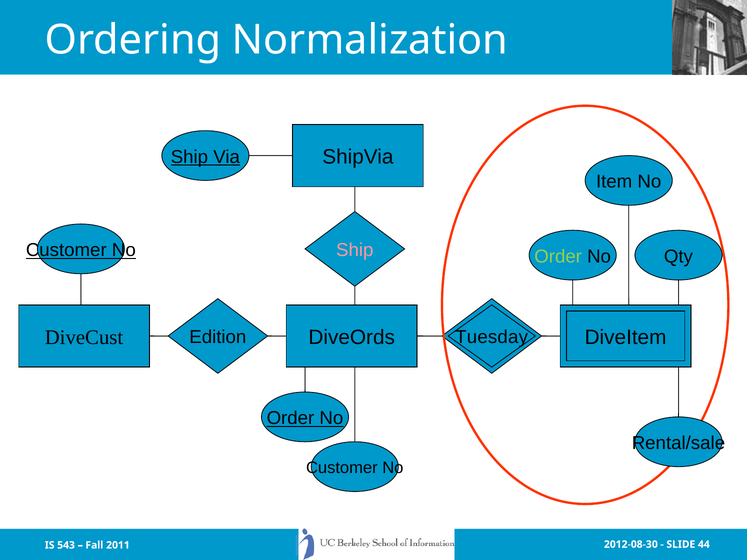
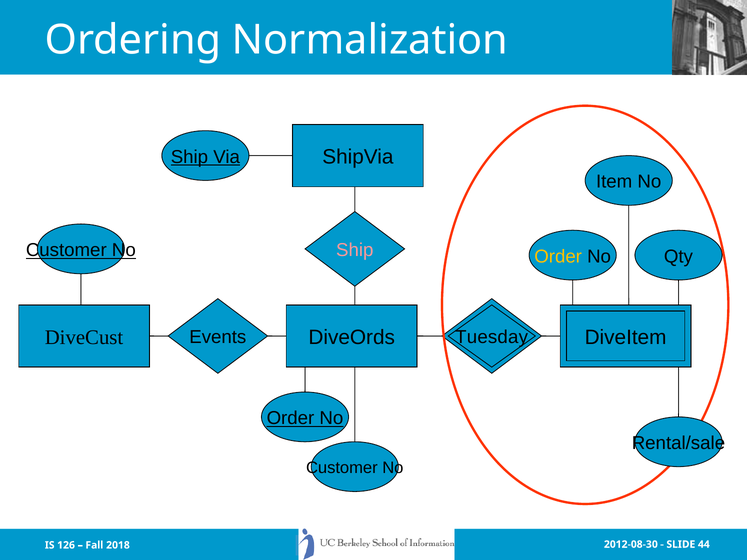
Order at (558, 257) colour: light green -> yellow
Edition: Edition -> Events
543: 543 -> 126
2011: 2011 -> 2018
